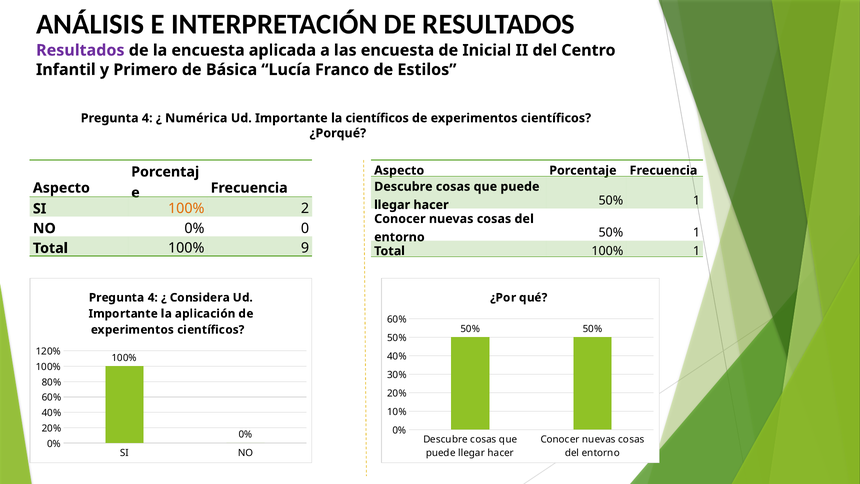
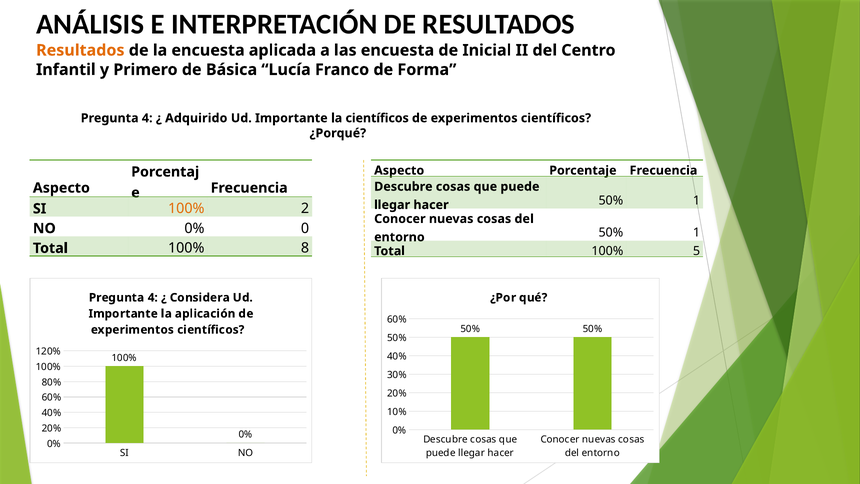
Resultados at (80, 50) colour: purple -> orange
Estilos: Estilos -> Forma
Numérica: Numérica -> Adquirido
9: 9 -> 8
100% 1: 1 -> 5
